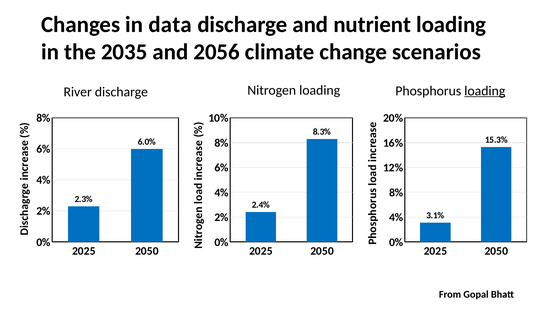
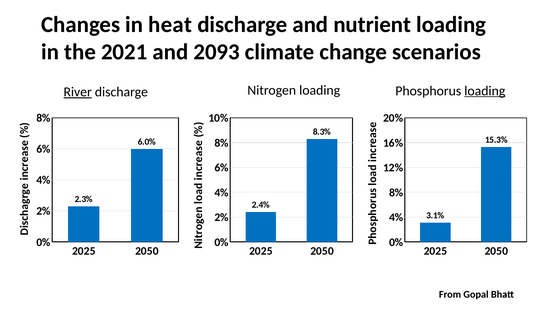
data: data -> heat
2035: 2035 -> 2021
2056: 2056 -> 2093
River underline: none -> present
